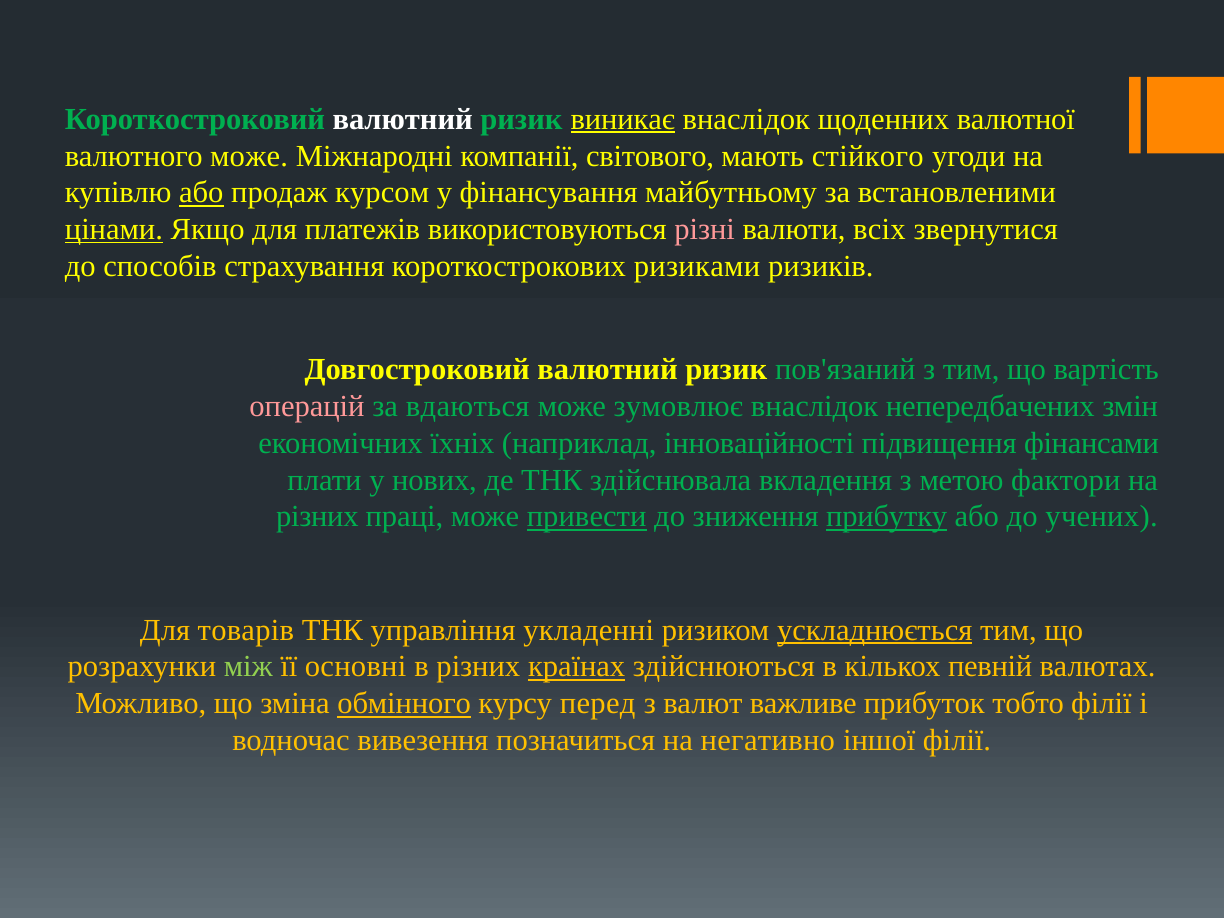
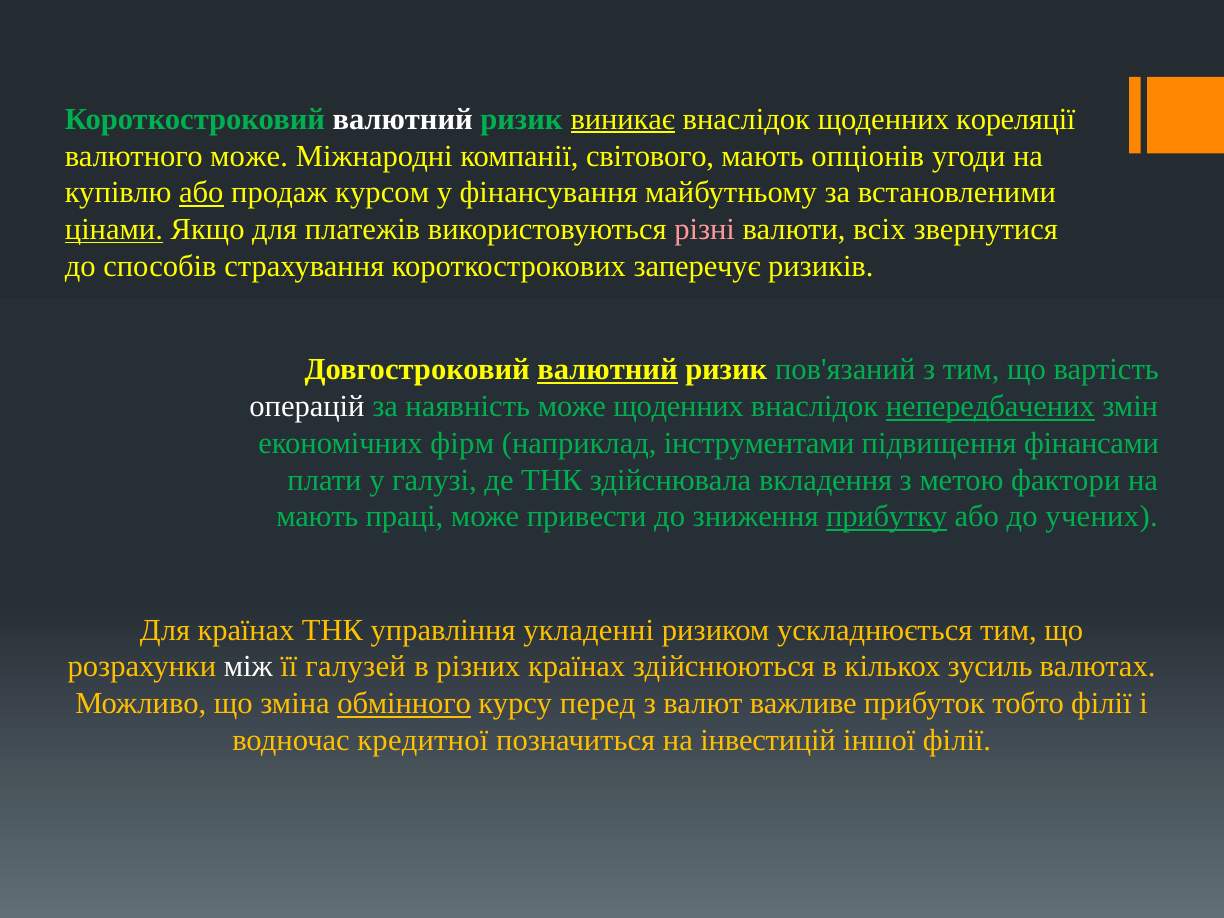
валютної: валютної -> кореляції
стійкого: стійкого -> опціонів
ризиками: ризиками -> заперечує
валютний at (608, 370) underline: none -> present
операцій colour: pink -> white
вдаються: вдаються -> наявність
може зумовлює: зумовлює -> щоденних
непередбачених underline: none -> present
їхніх: їхніх -> фірм
інноваційності: інноваційності -> інструментами
нових: нових -> галузі
різних at (317, 517): різних -> мають
привести underline: present -> none
Для товарів: товарів -> країнах
ускладнюється underline: present -> none
між colour: light green -> white
основні: основні -> галузей
країнах at (577, 667) underline: present -> none
певній: певній -> зусиль
вивезення: вивезення -> кредитної
негативно: негативно -> інвестицій
